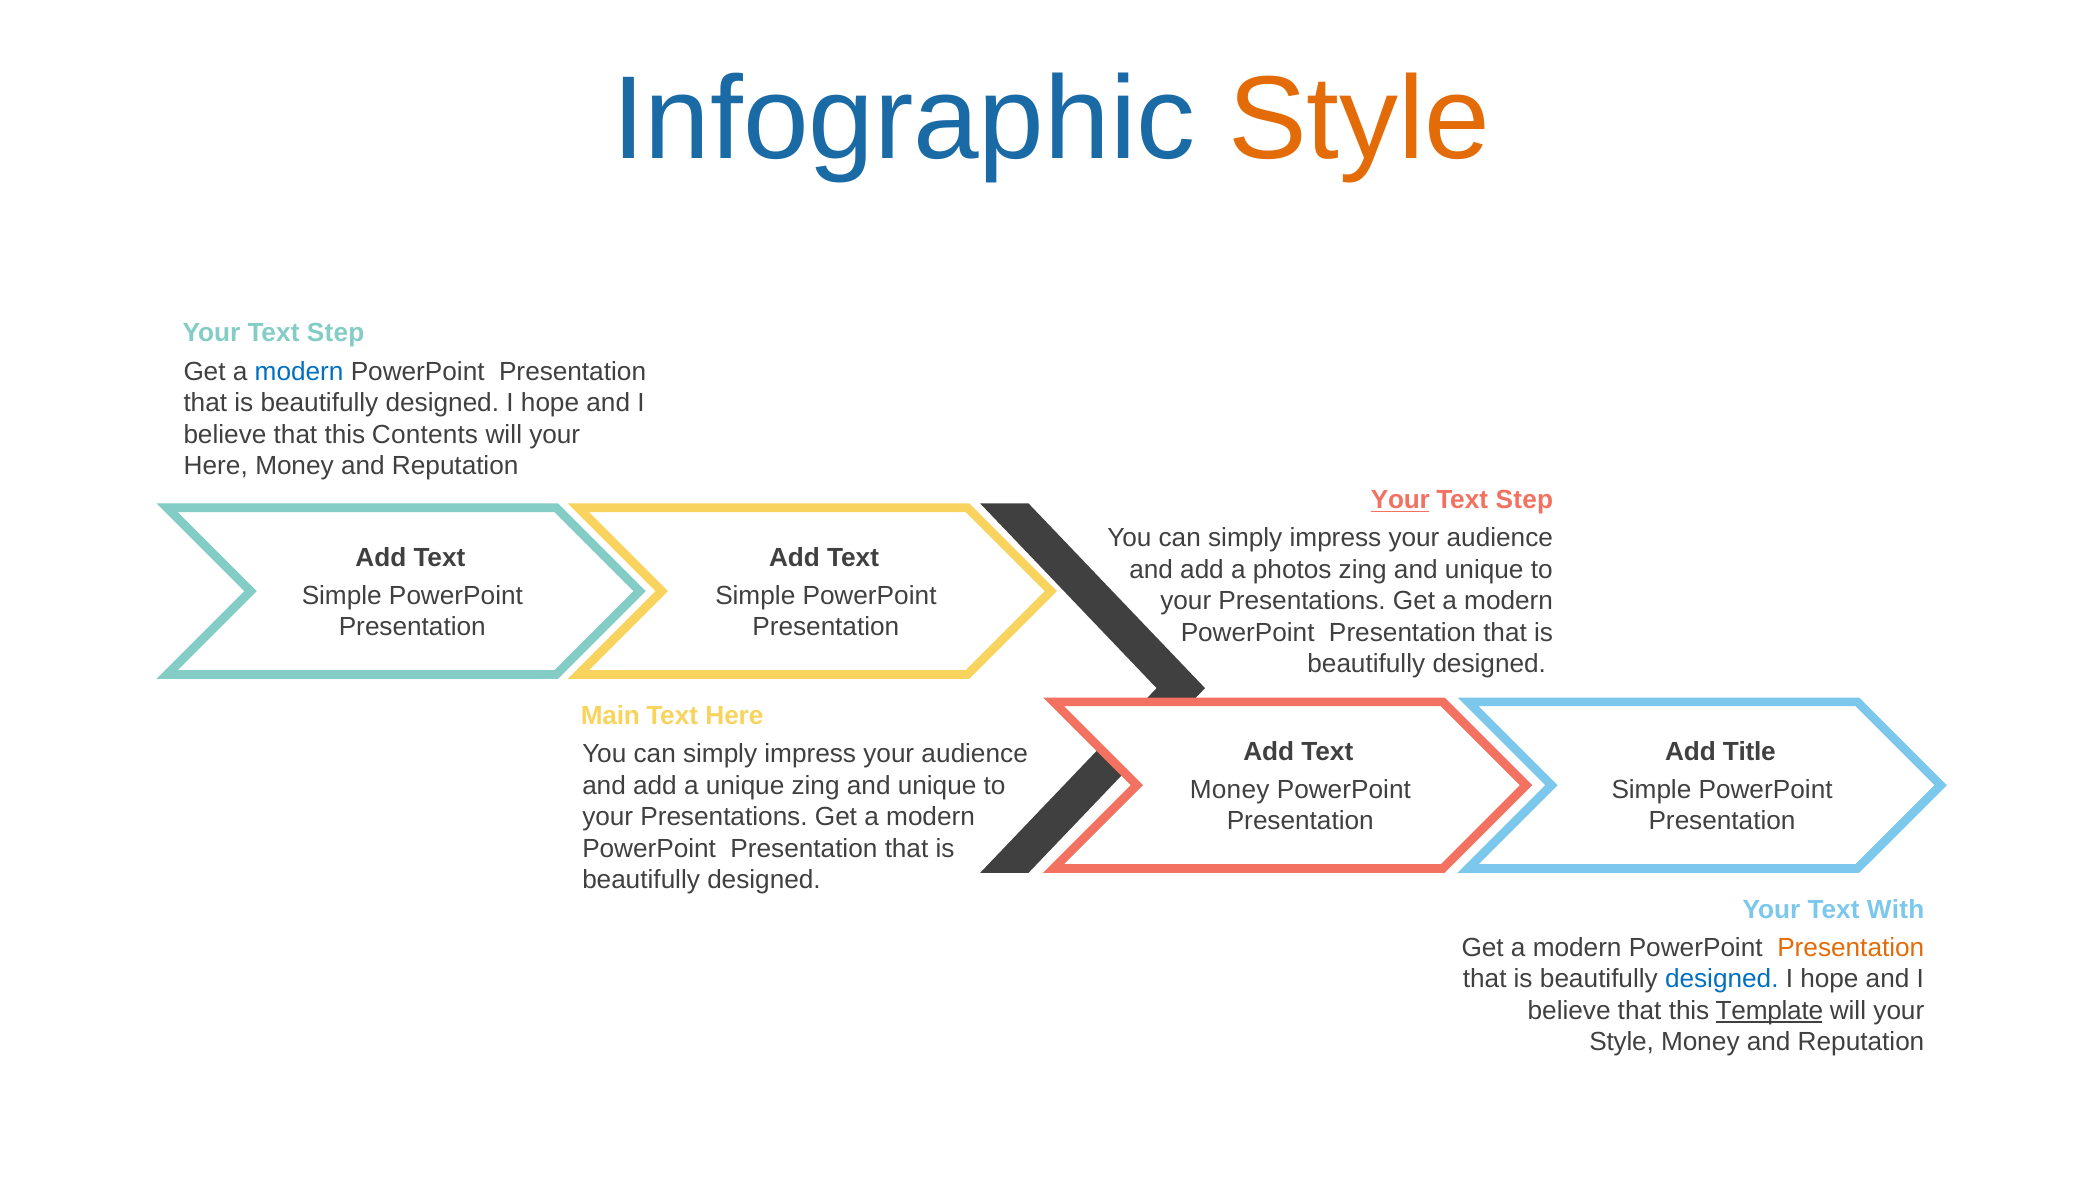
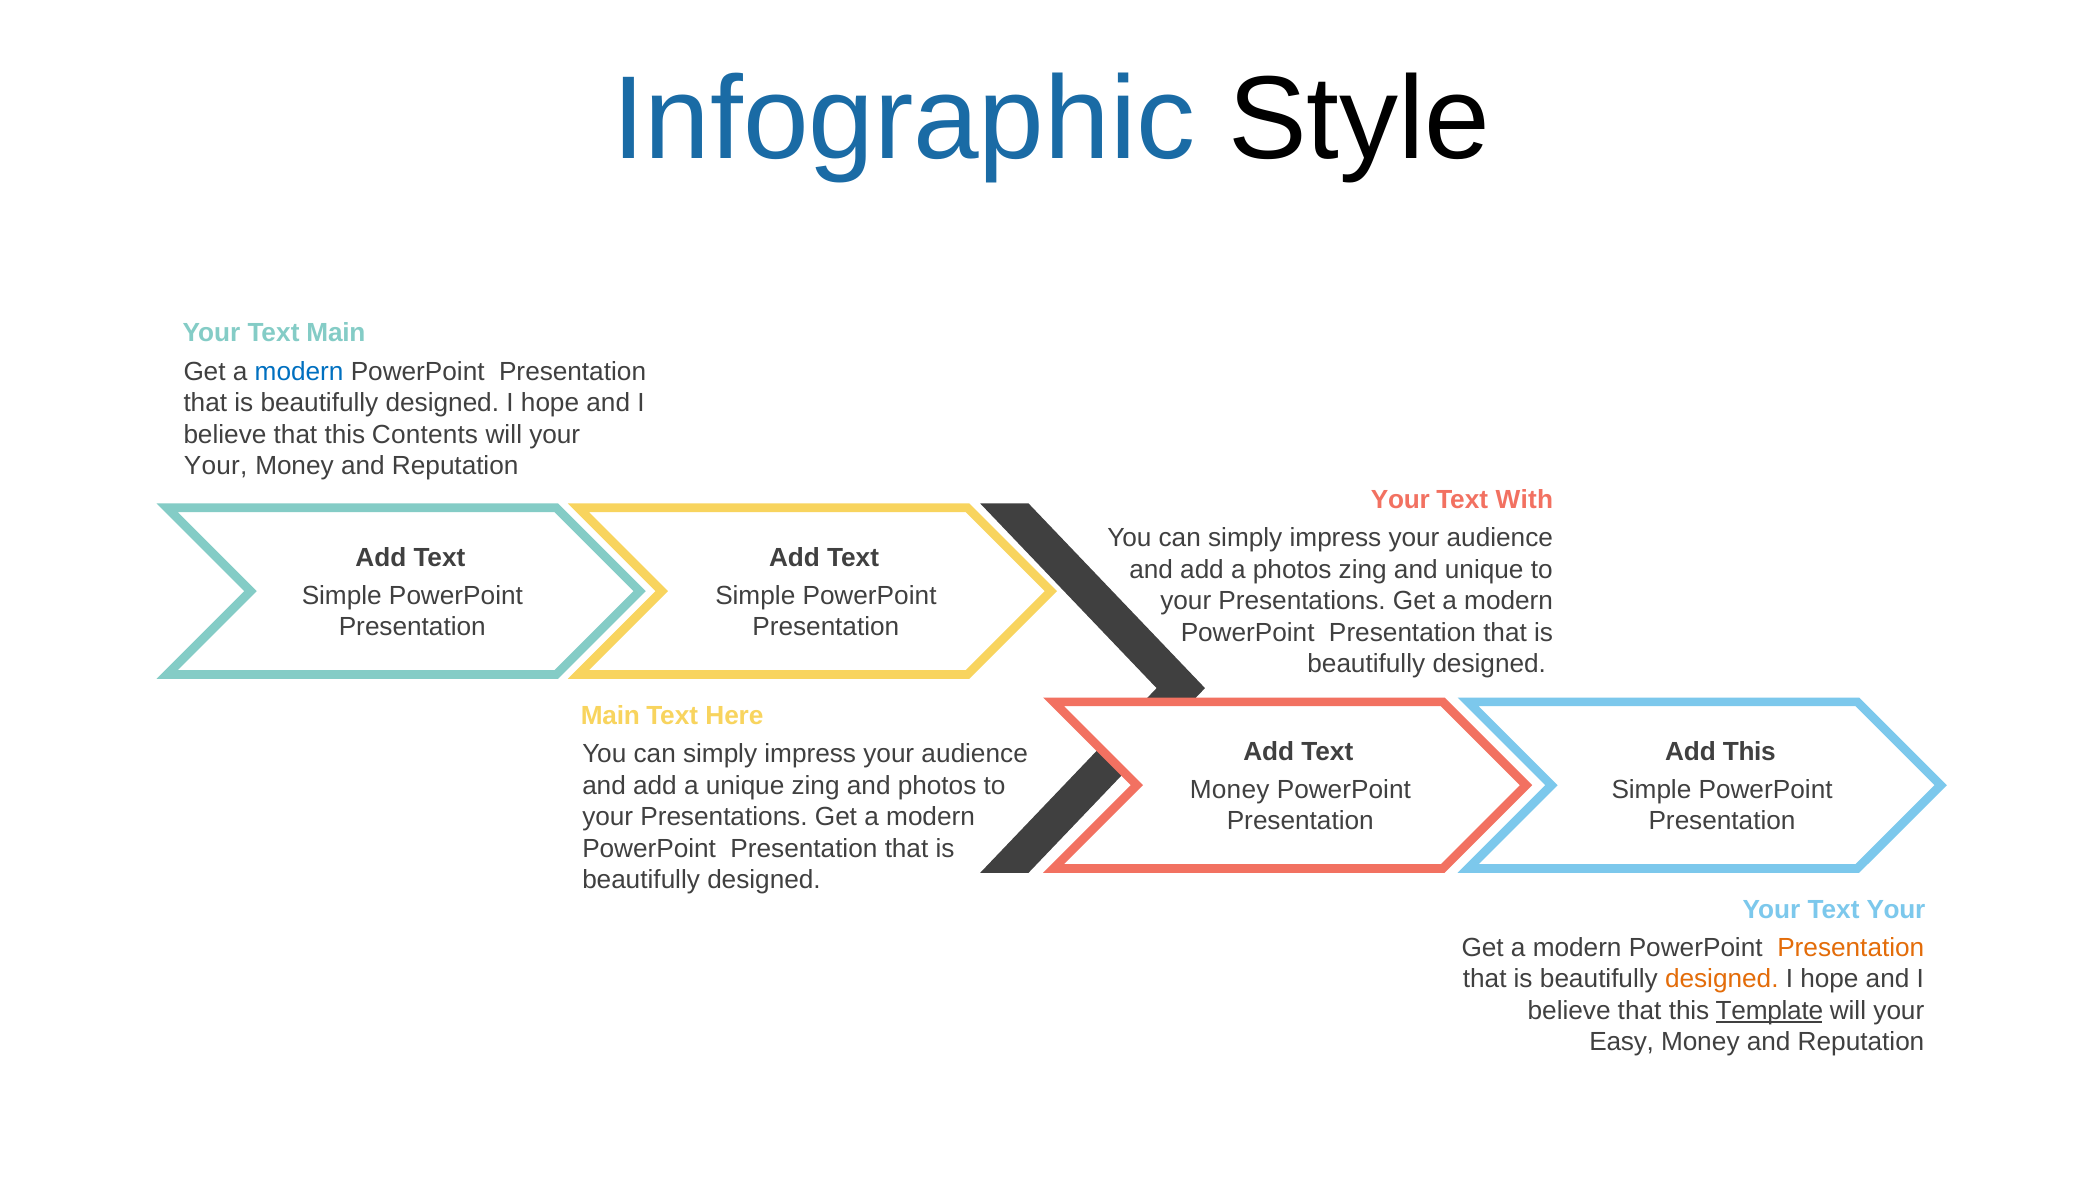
Style at (1359, 120) colour: orange -> black
Step at (336, 333): Step -> Main
Here at (216, 466): Here -> Your
Your at (1400, 500) underline: present -> none
Step at (1524, 500): Step -> With
Add Title: Title -> This
unique zing and unique: unique -> photos
Text With: With -> Your
designed at (1722, 979) colour: blue -> orange
Style at (1622, 1042): Style -> Easy
